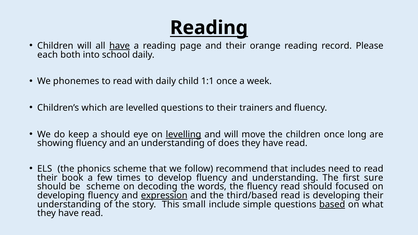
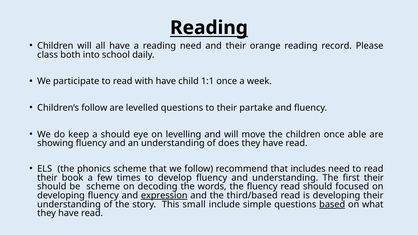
have at (120, 46) underline: present -> none
reading page: page -> need
each: each -> class
phonemes: phonemes -> participate
with daily: daily -> have
Children’s which: which -> follow
trainers: trainers -> partake
levelling underline: present -> none
long: long -> able
first sure: sure -> their
